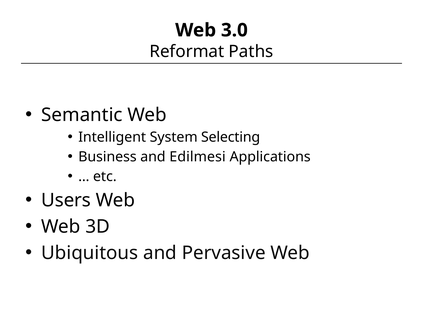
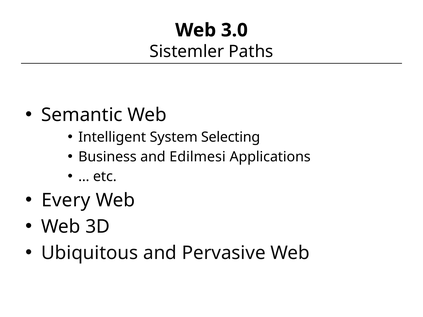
Reformat: Reformat -> Sistemler
Users: Users -> Every
